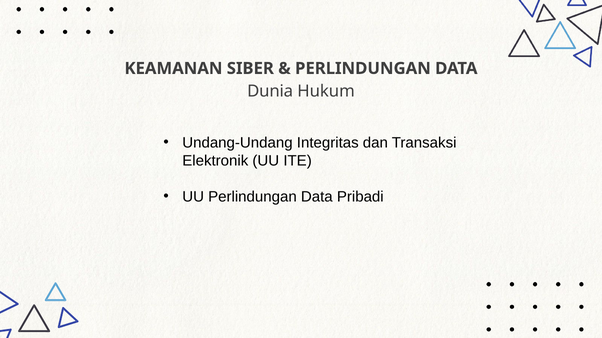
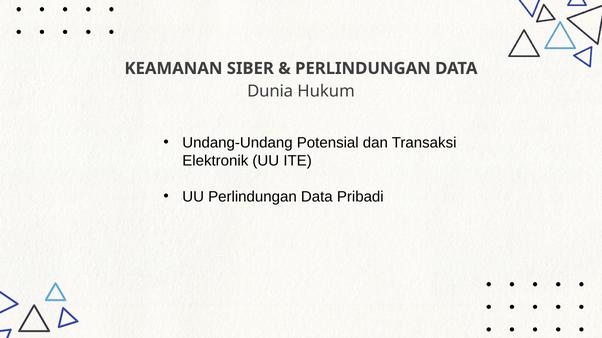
Integritas: Integritas -> Potensial
